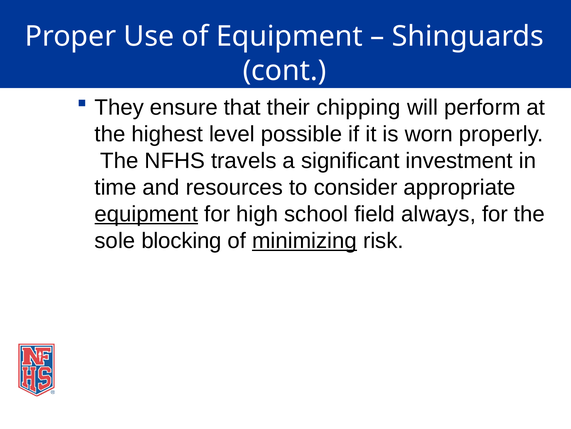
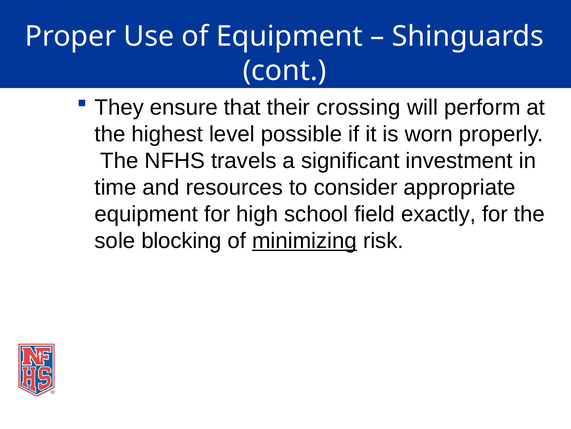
chipping: chipping -> crossing
equipment at (146, 214) underline: present -> none
always: always -> exactly
